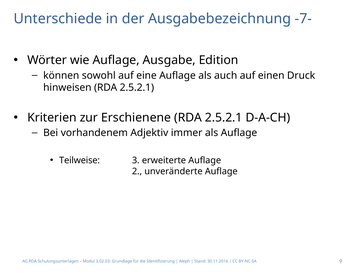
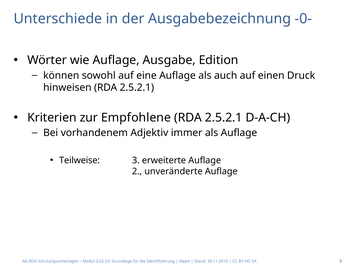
-7-: -7- -> -0-
Erschienene: Erschienene -> Empfohlene
